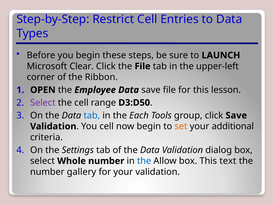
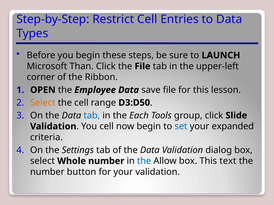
Clear: Clear -> Than
Select at (43, 103) colour: purple -> orange
click Save: Save -> Slide
set colour: orange -> blue
additional: additional -> expanded
gallery: gallery -> button
